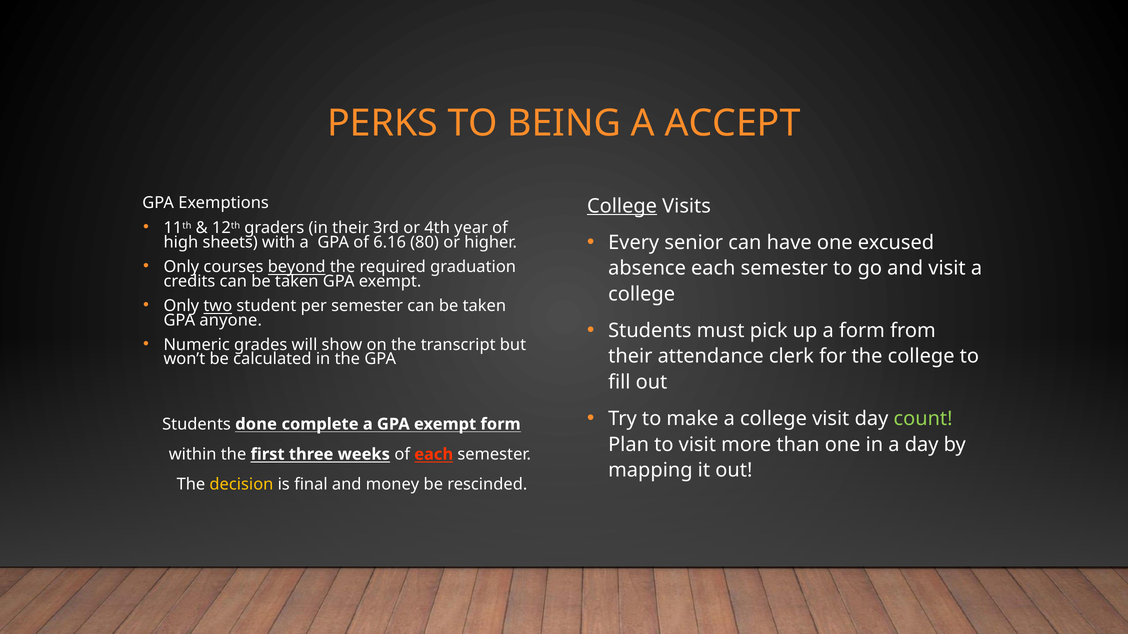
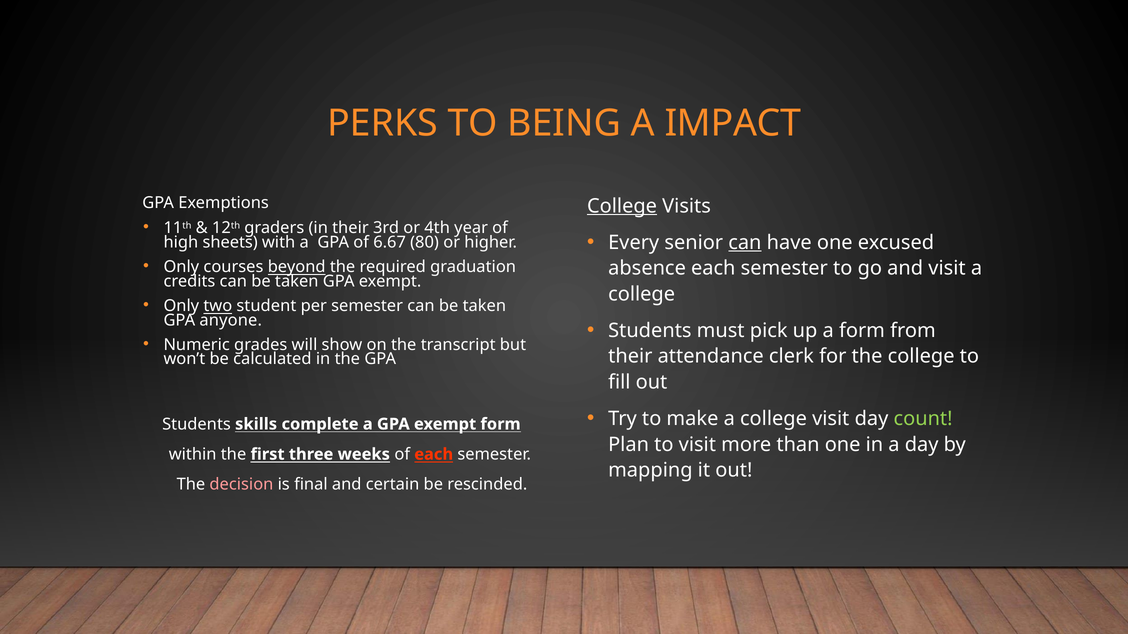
ACCEPT: ACCEPT -> IMPACT
can at (745, 243) underline: none -> present
6.16: 6.16 -> 6.67
done: done -> skills
decision colour: yellow -> pink
money: money -> certain
